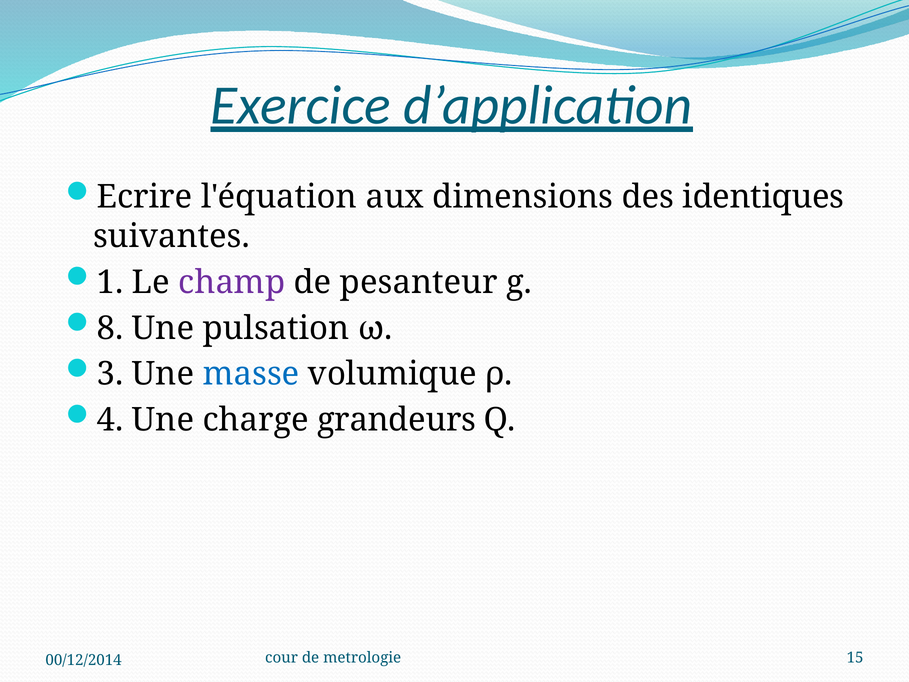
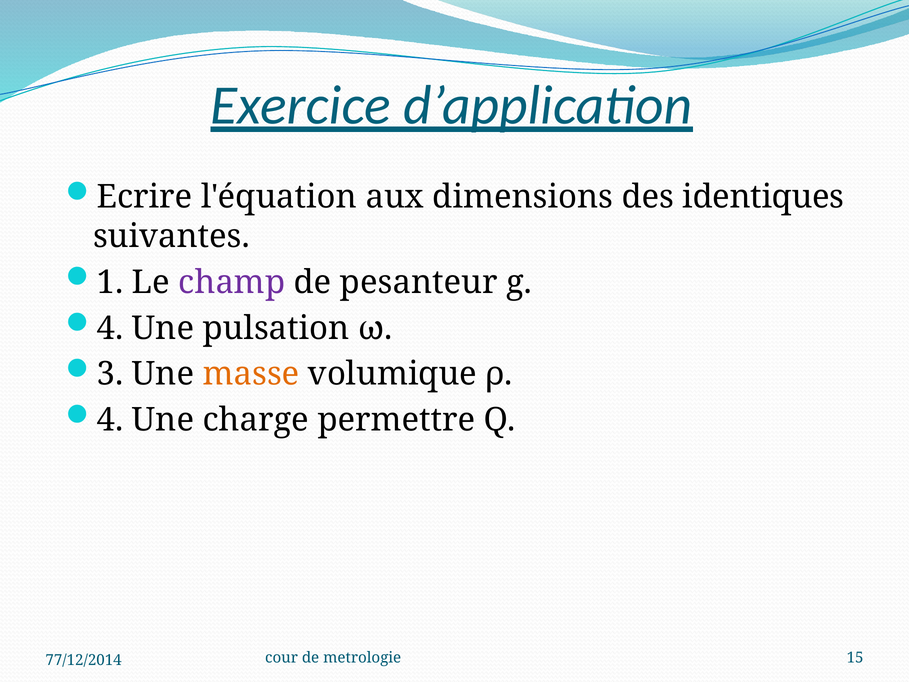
8 at (110, 328): 8 -> 4
masse colour: blue -> orange
grandeurs: grandeurs -> permettre
00/12/2014: 00/12/2014 -> 77/12/2014
